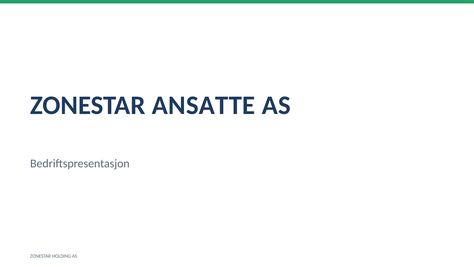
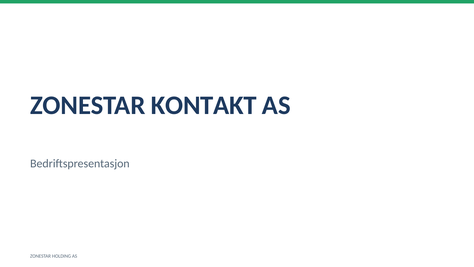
ANSATTE: ANSATTE -> KONTAKT
